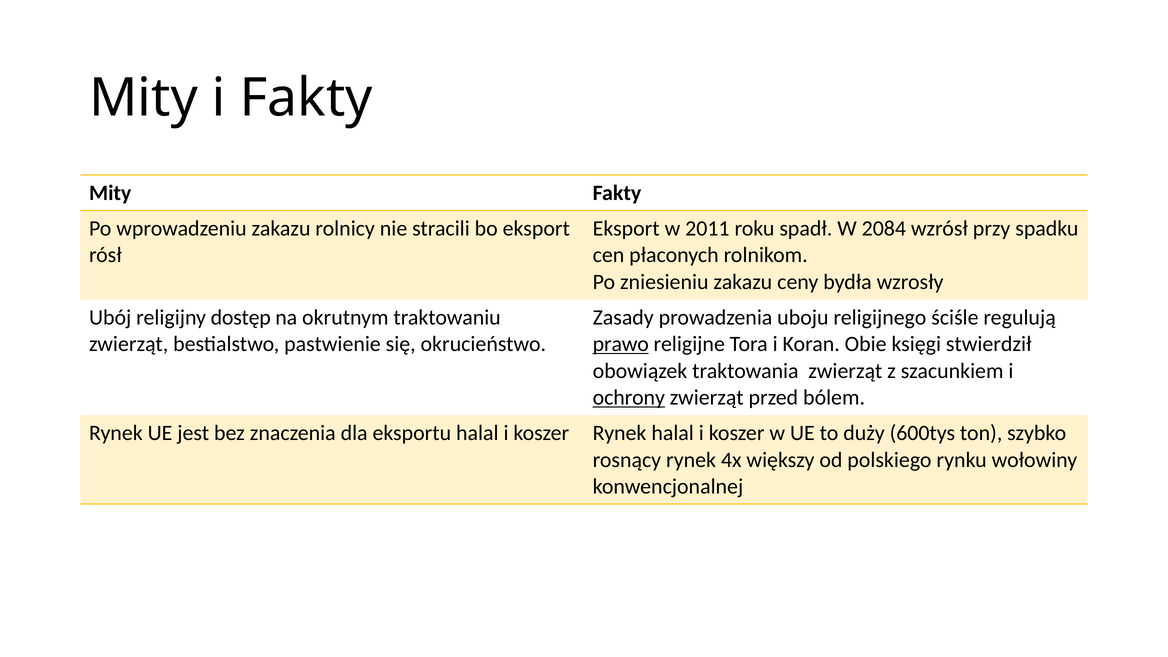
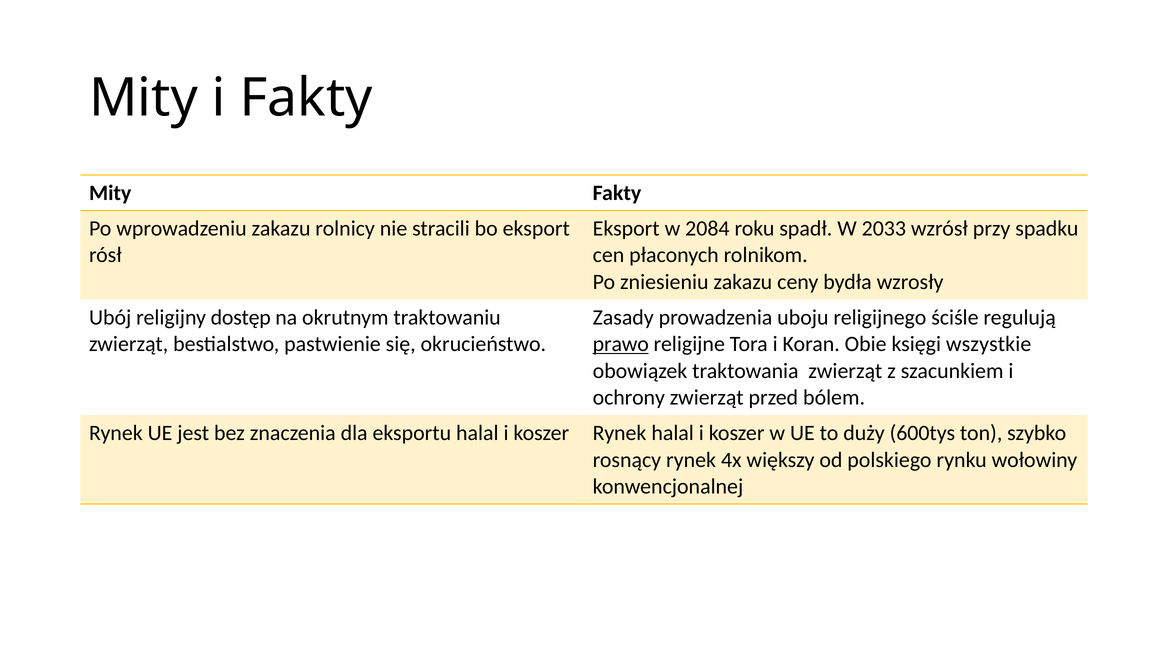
2011: 2011 -> 2084
2084: 2084 -> 2033
stwierdził: stwierdził -> wszystkie
ochrony underline: present -> none
